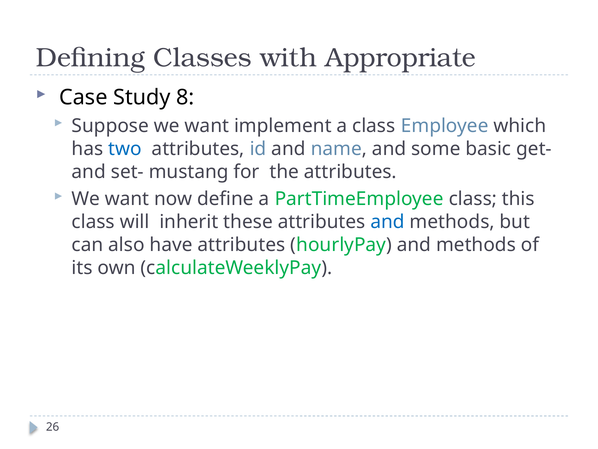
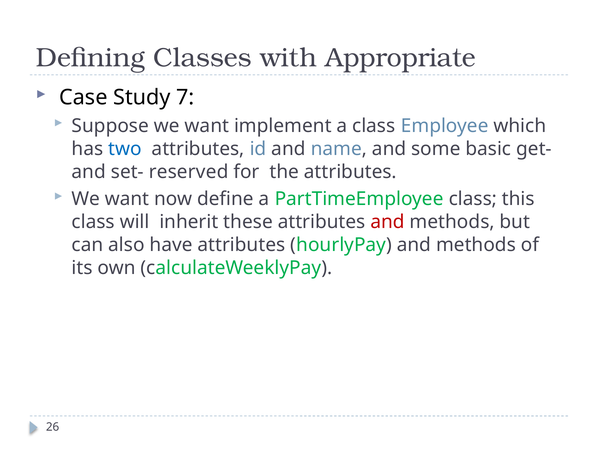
8: 8 -> 7
mustang: mustang -> reserved
and at (388, 222) colour: blue -> red
